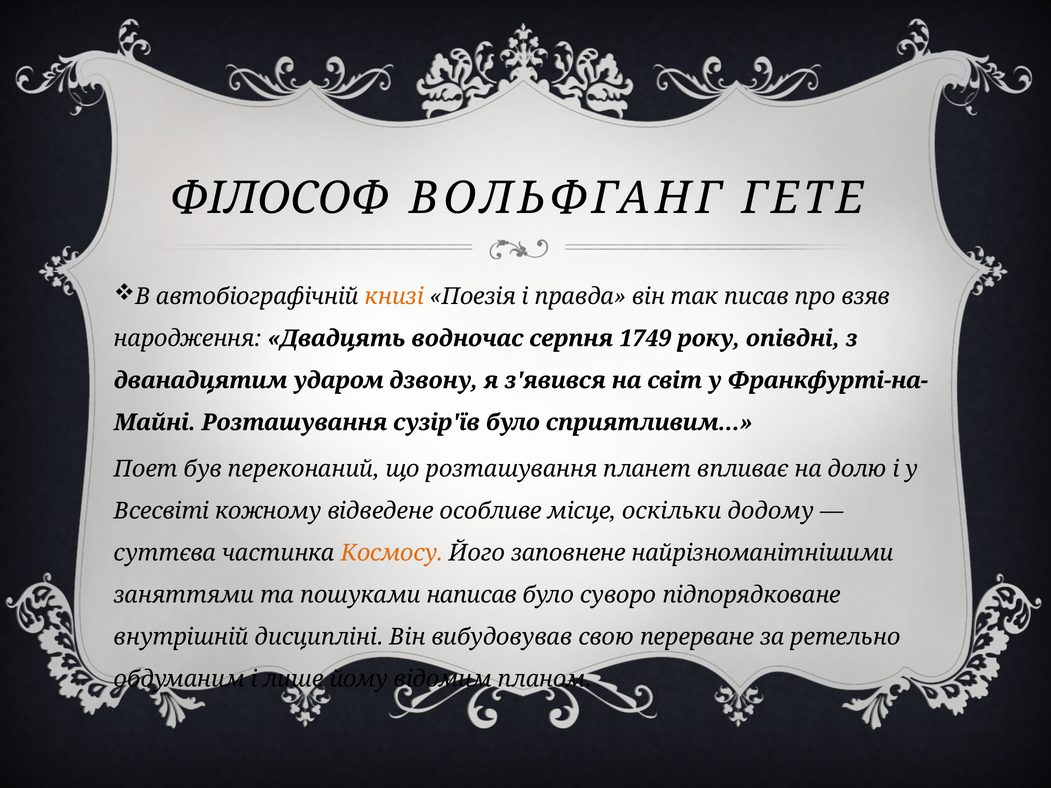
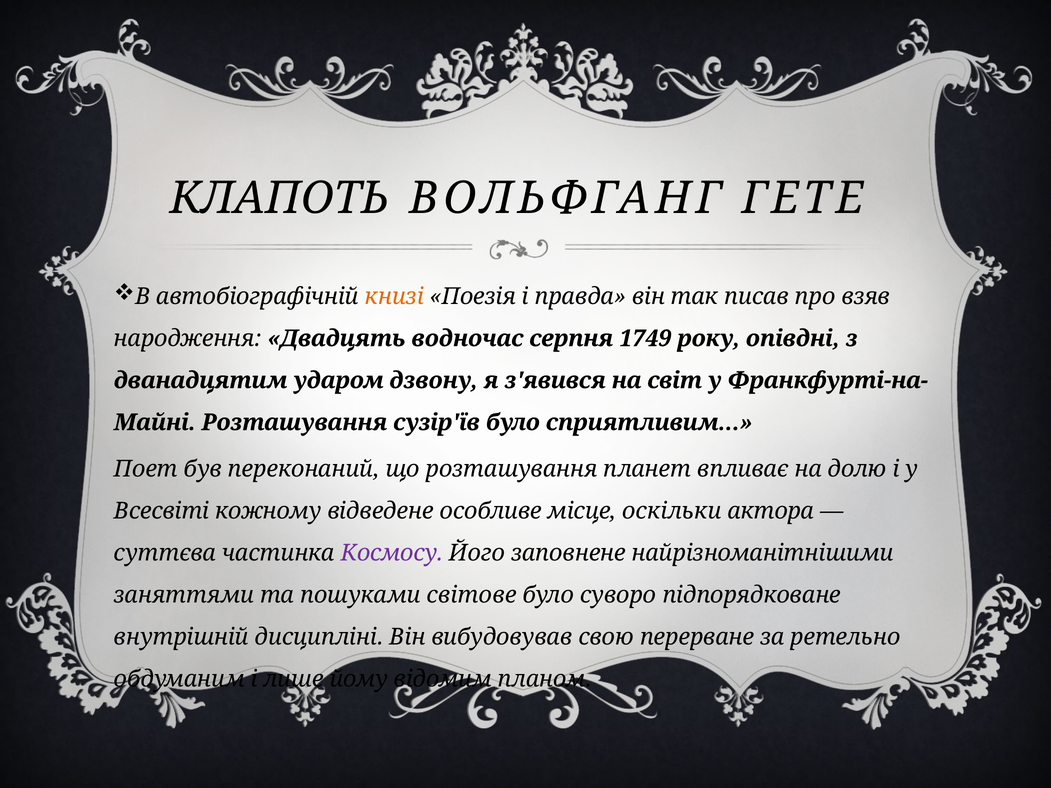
ФІЛОСОФ: ФІЛОСОФ -> КЛАПОТЬ
додому: додому -> актора
Космосу colour: orange -> purple
написав: написав -> світове
